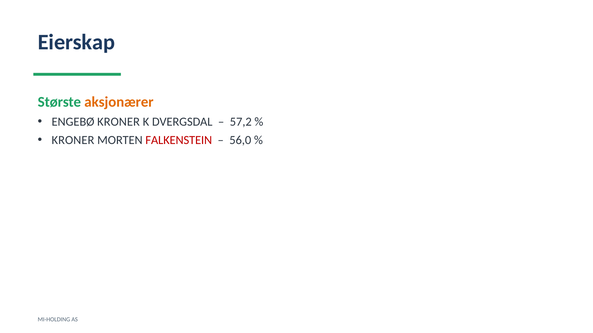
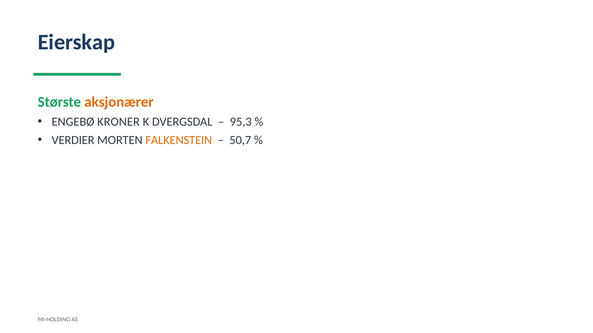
57,2: 57,2 -> 95,3
KRONER at (73, 140): KRONER -> VERDIER
FALKENSTEIN colour: red -> orange
56,0: 56,0 -> 50,7
